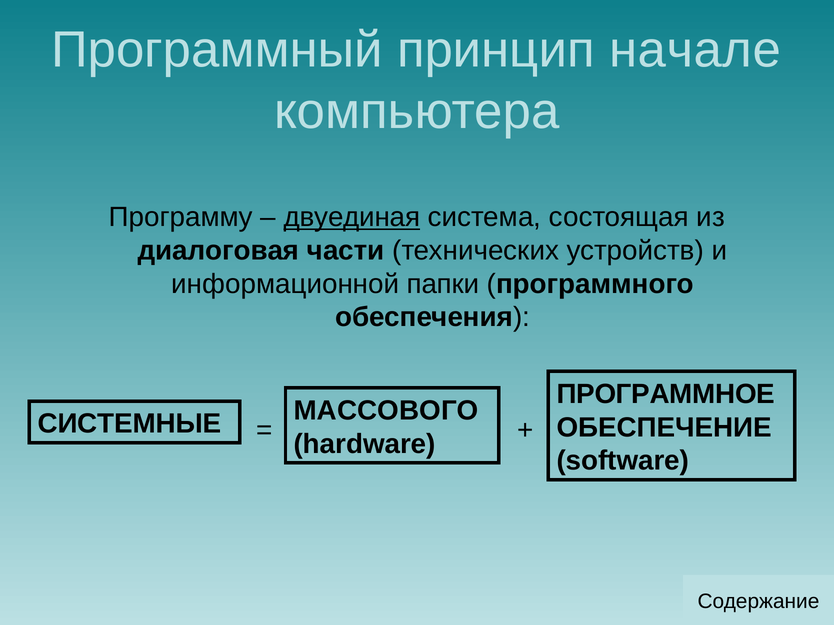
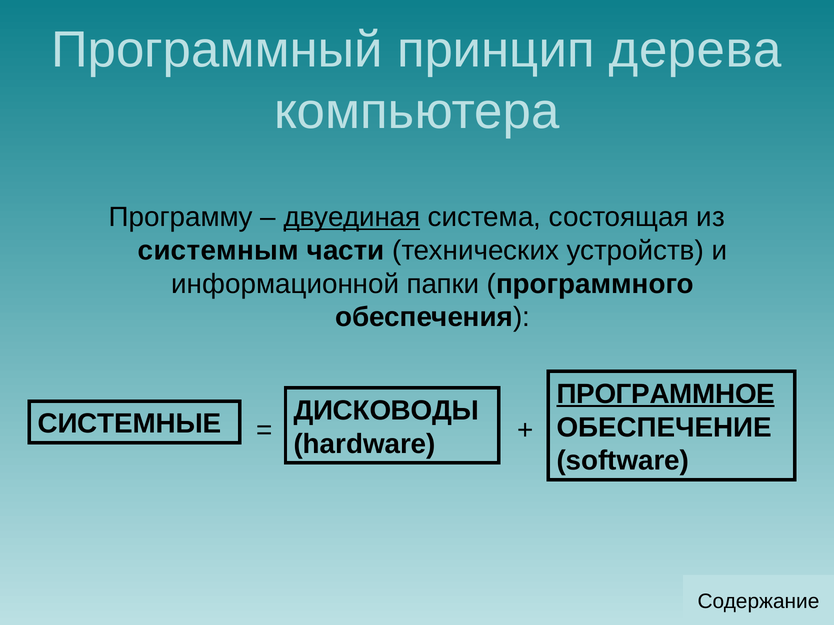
начале: начале -> дерева
диалоговая: диалоговая -> системным
ПРОГРАММНОЕ underline: none -> present
МАССОВОГО: МАССОВОГО -> ДИСКОВОДЫ
